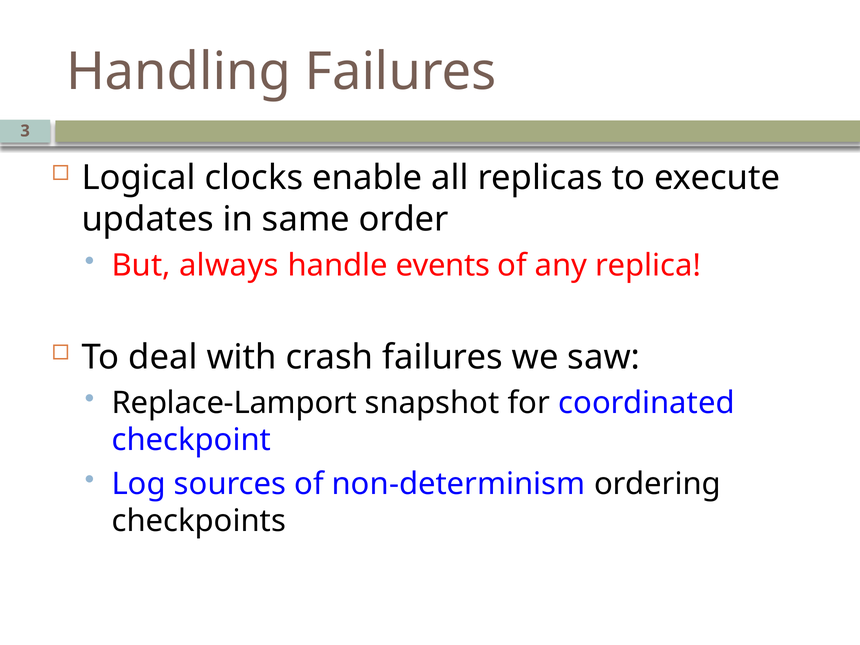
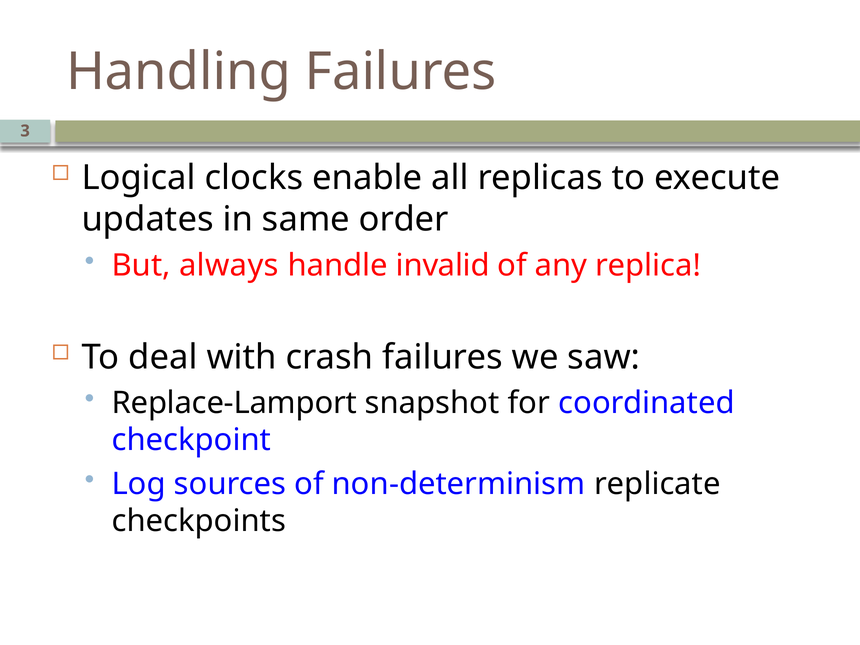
events: events -> invalid
ordering: ordering -> replicate
